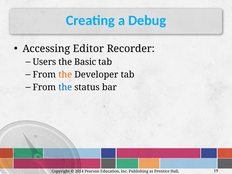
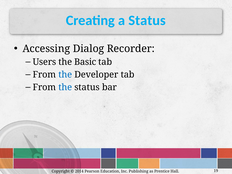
a Debug: Debug -> Status
Editor: Editor -> Dialog
the at (65, 75) colour: orange -> blue
